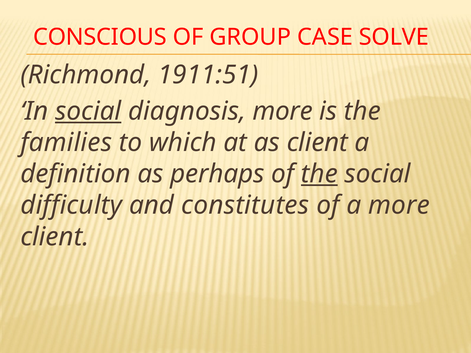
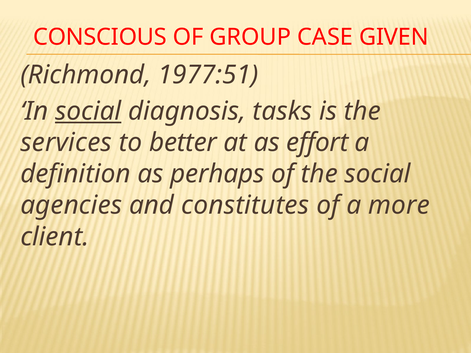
SOLVE: SOLVE -> GIVEN
1911:51: 1911:51 -> 1977:51
diagnosis more: more -> tasks
families: families -> services
which: which -> better
as client: client -> effort
the at (319, 174) underline: present -> none
difficulty: difficulty -> agencies
